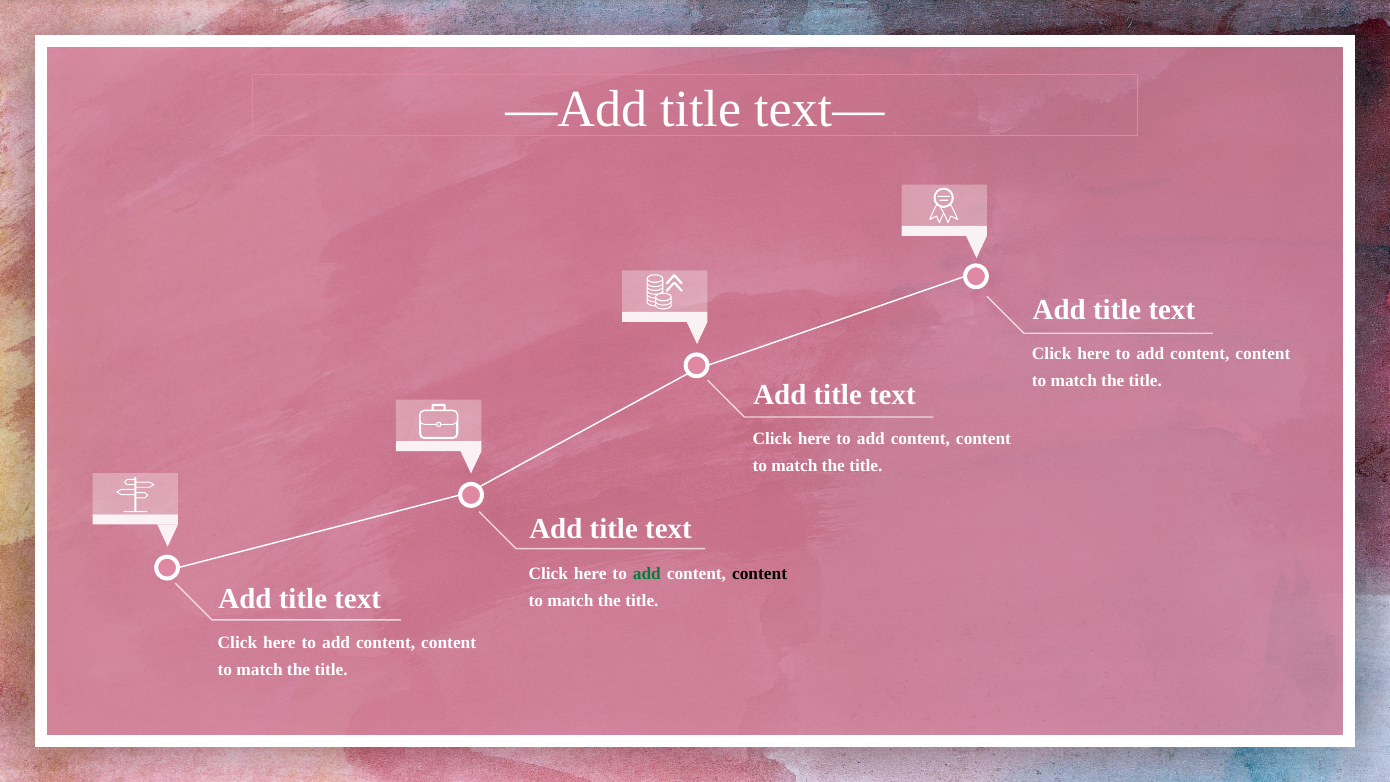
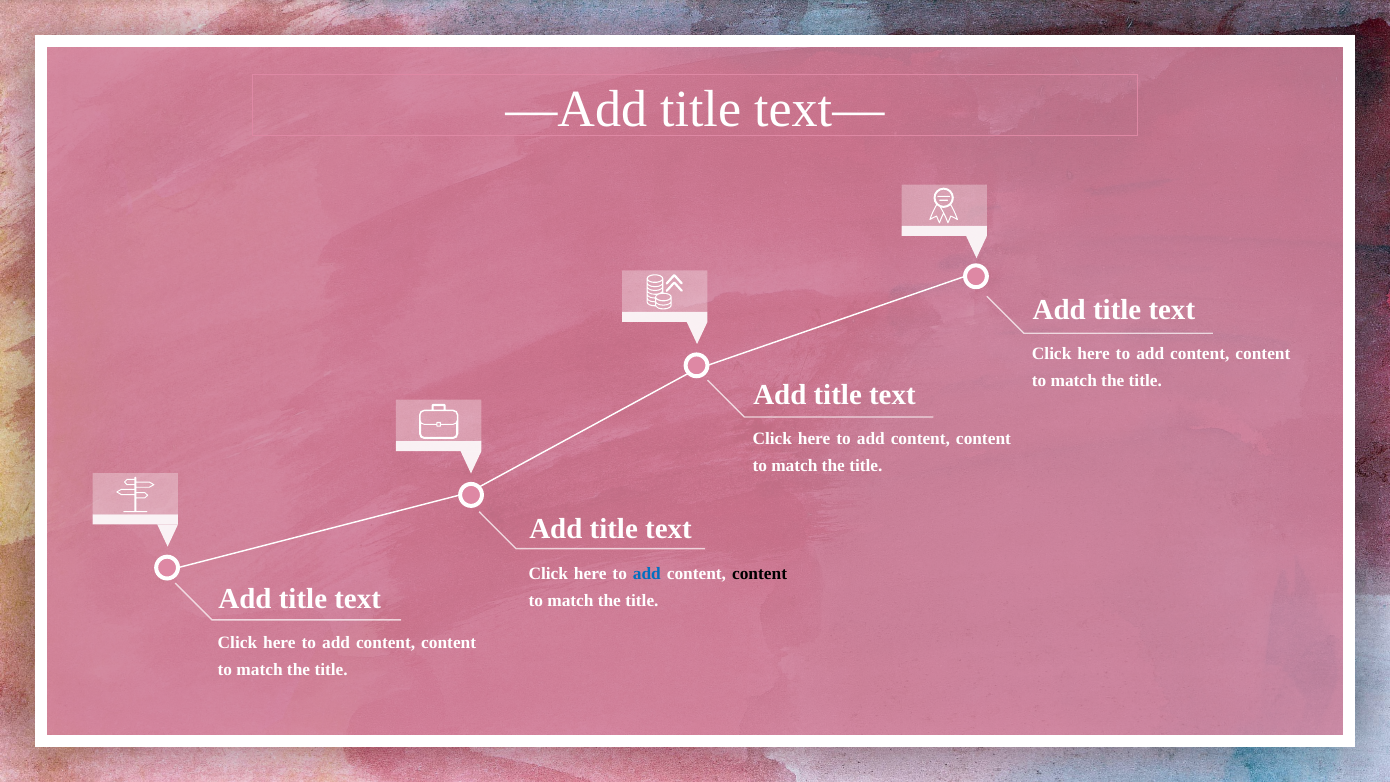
add at (647, 573) colour: green -> blue
